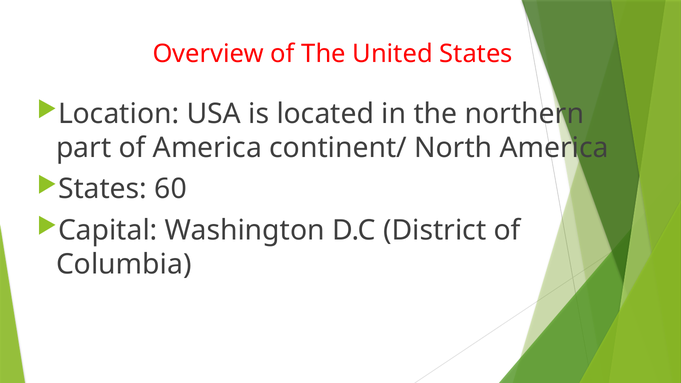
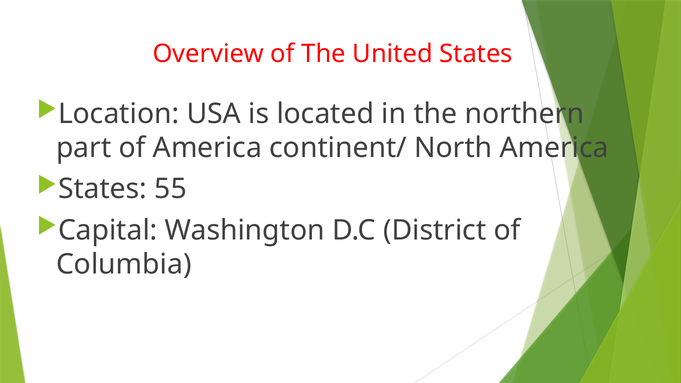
60: 60 -> 55
